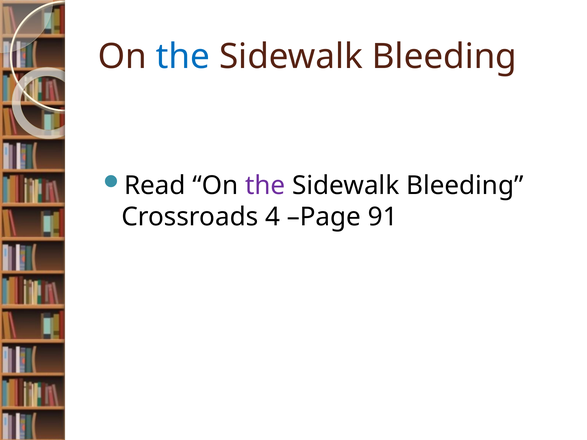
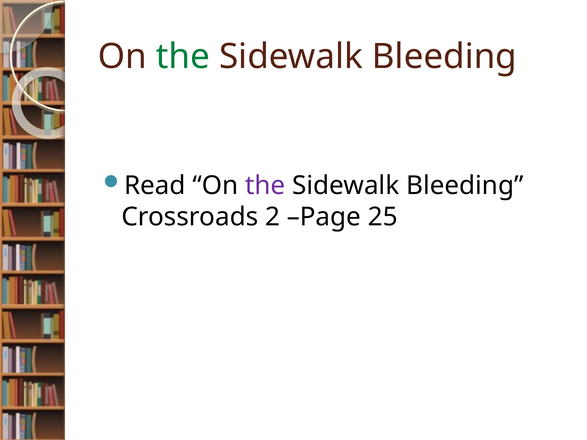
the at (183, 57) colour: blue -> green
4: 4 -> 2
91: 91 -> 25
